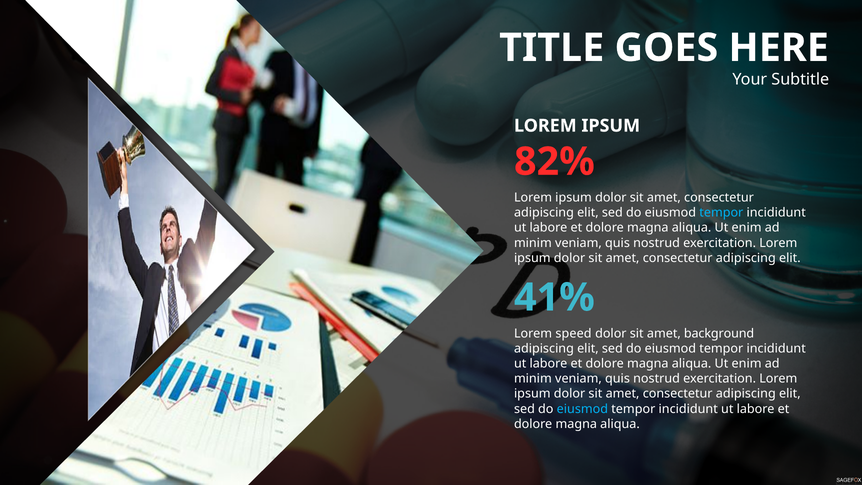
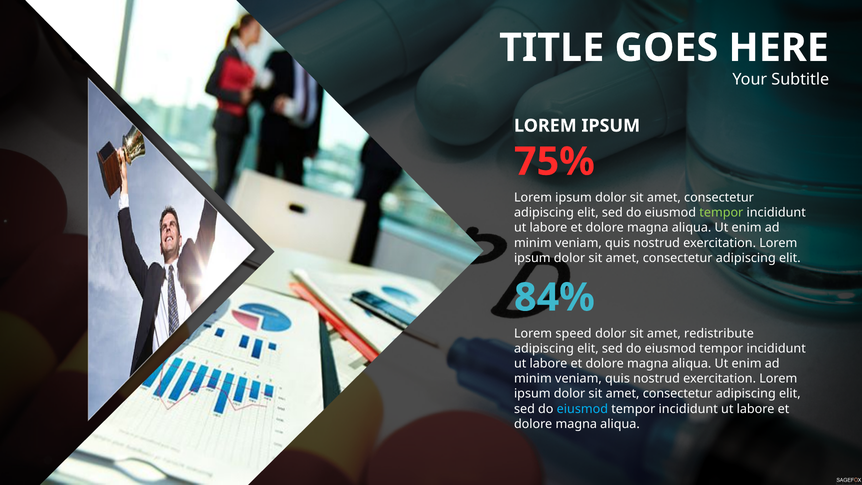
82%: 82% -> 75%
tempor at (721, 213) colour: light blue -> light green
41%: 41% -> 84%
background: background -> redistribute
